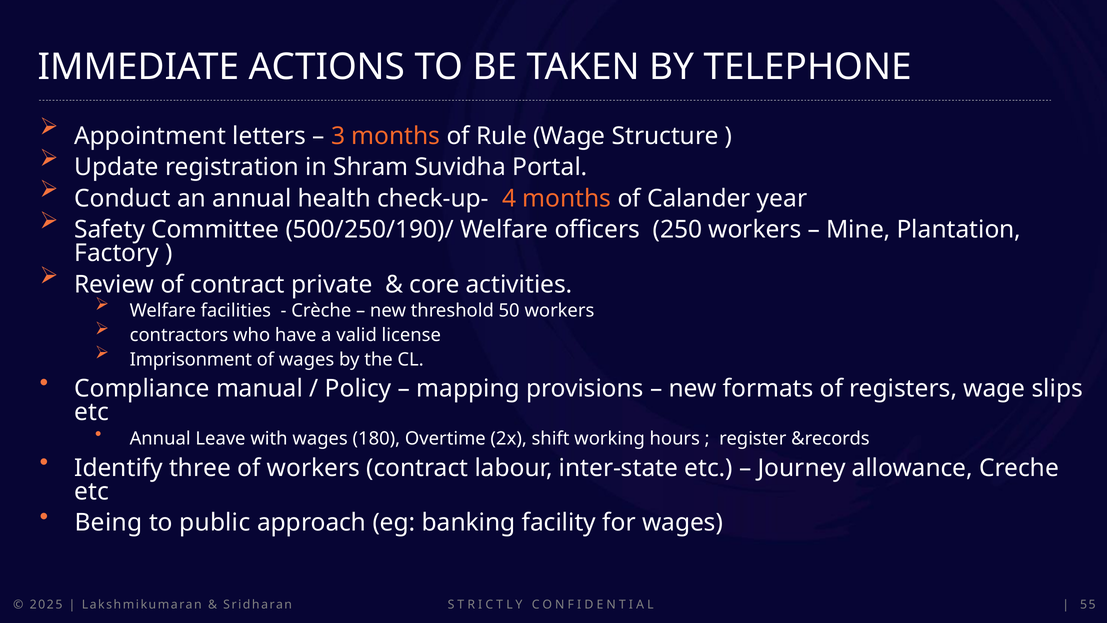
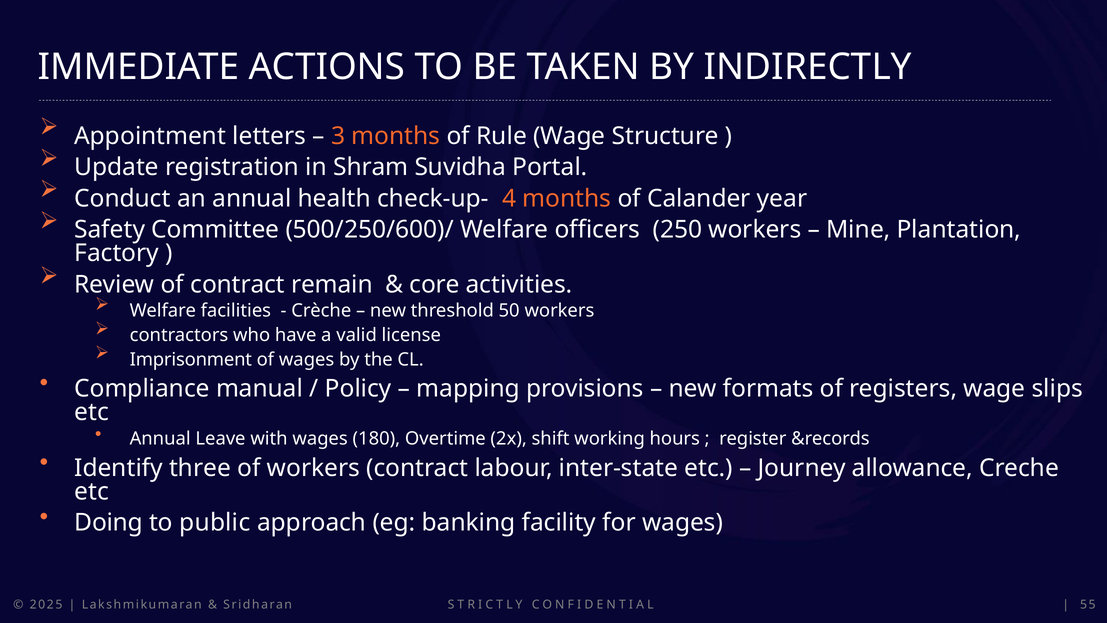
TELEPHONE: TELEPHONE -> INDIRECTLY
500/250/190)/: 500/250/190)/ -> 500/250/600)/
private: private -> remain
Being: Being -> Doing
